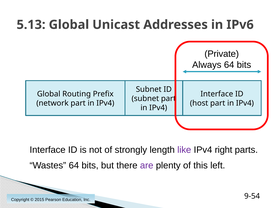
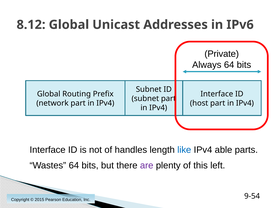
5.13: 5.13 -> 8.12
strongly: strongly -> handles
like colour: purple -> blue
right: right -> able
